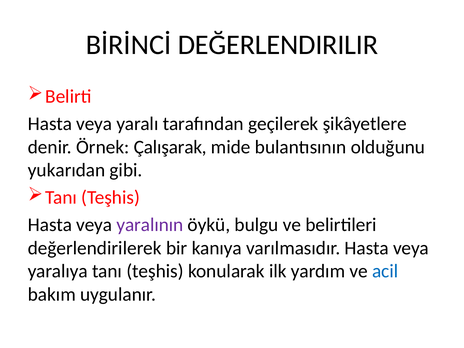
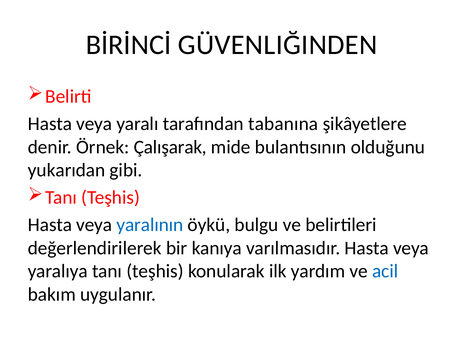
DEĞERLENDIRILIR: DEĞERLENDIRILIR -> GÜVENLIĞINDEN
geçilerek: geçilerek -> tabanına
yaralının colour: purple -> blue
